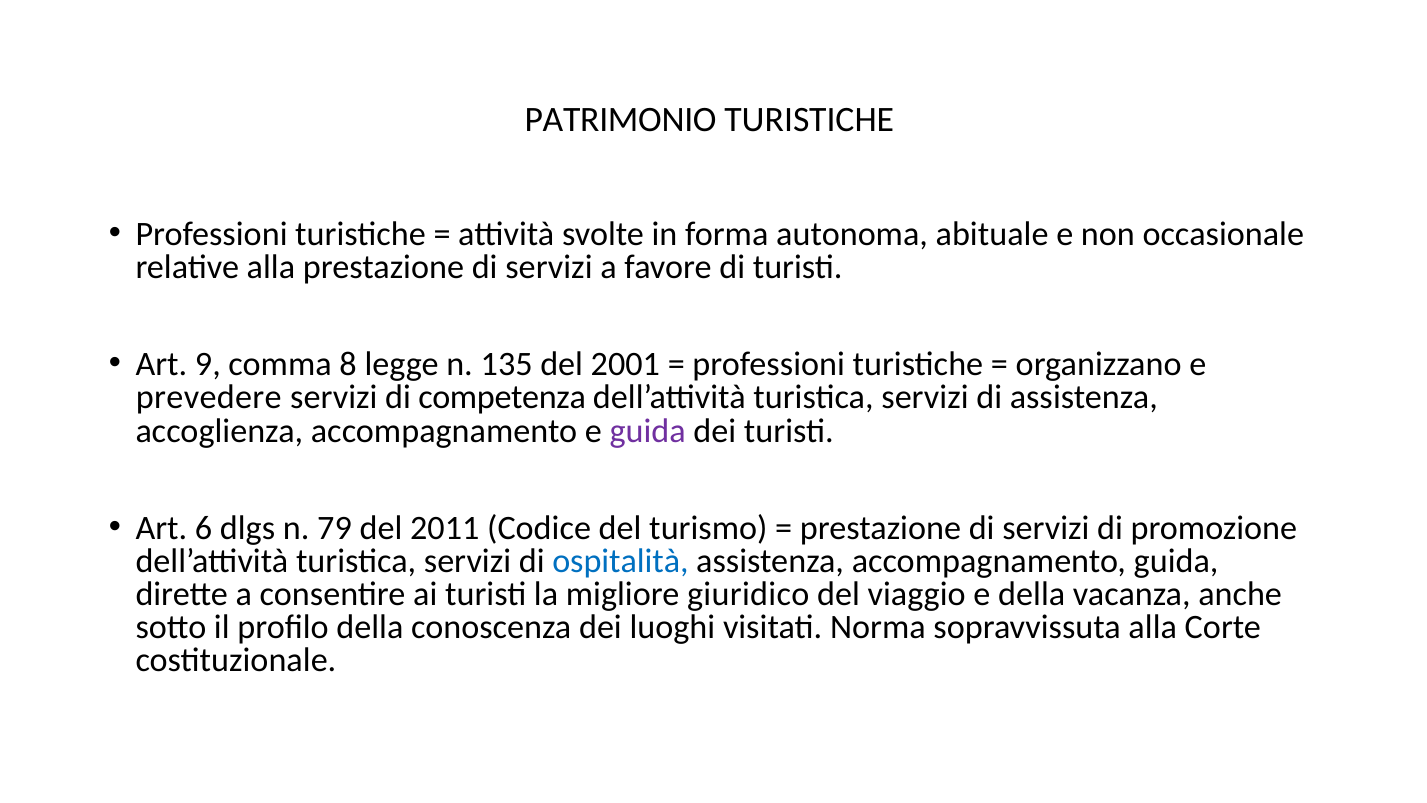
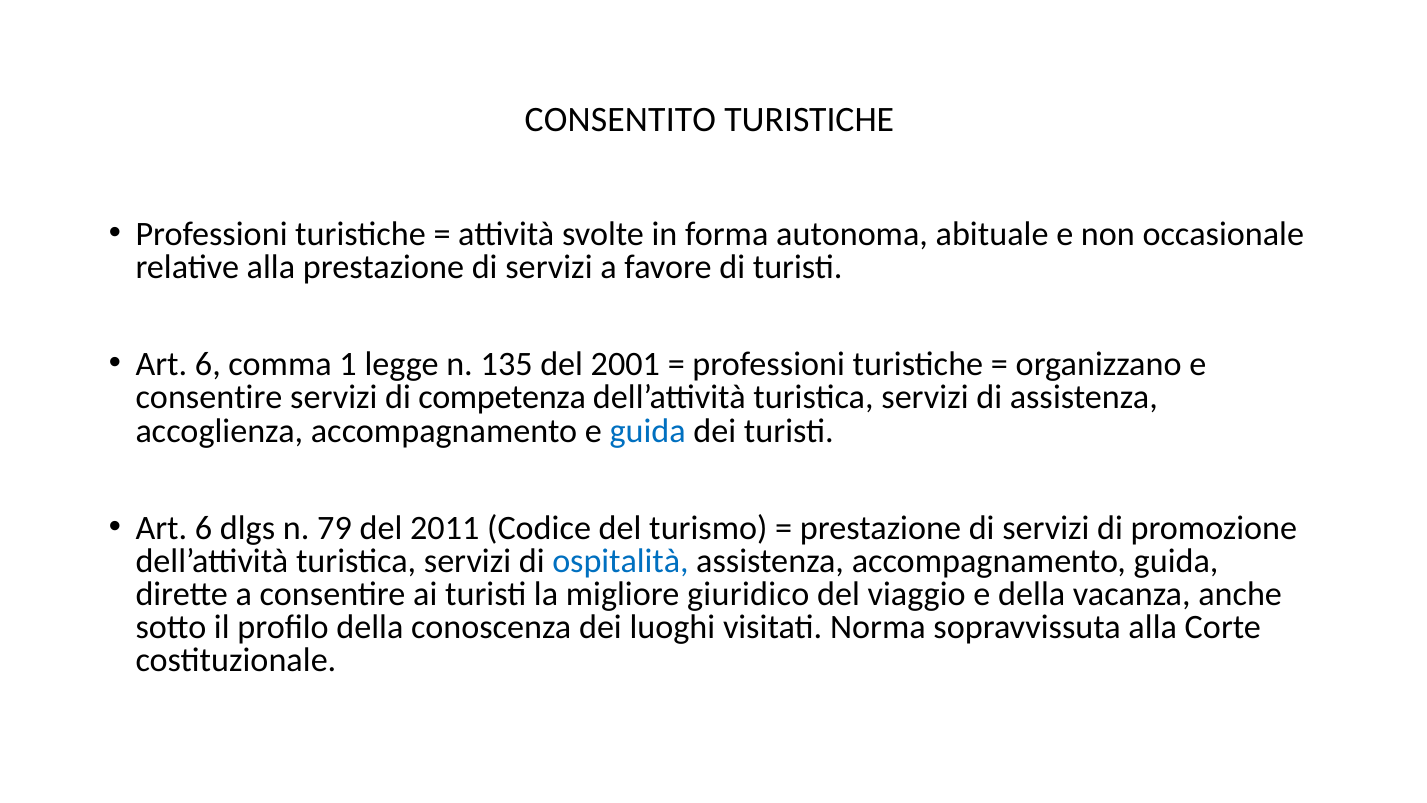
PATRIMONIO: PATRIMONIO -> CONSENTITO
9 at (208, 364): 9 -> 6
8: 8 -> 1
prevedere at (209, 398): prevedere -> consentire
guida at (648, 431) colour: purple -> blue
